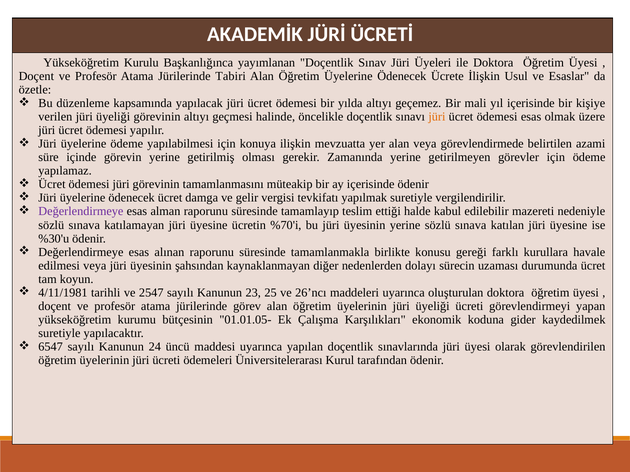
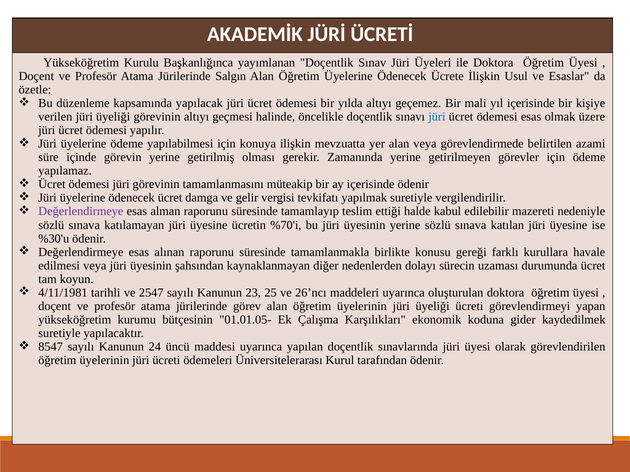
Tabiri: Tabiri -> Salgın
jüri at (437, 117) colour: orange -> blue
6547: 6547 -> 8547
